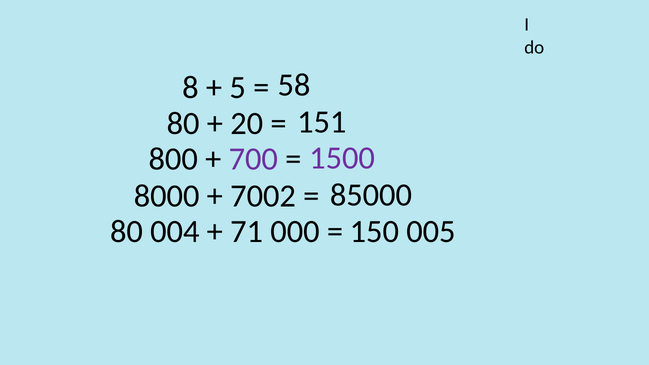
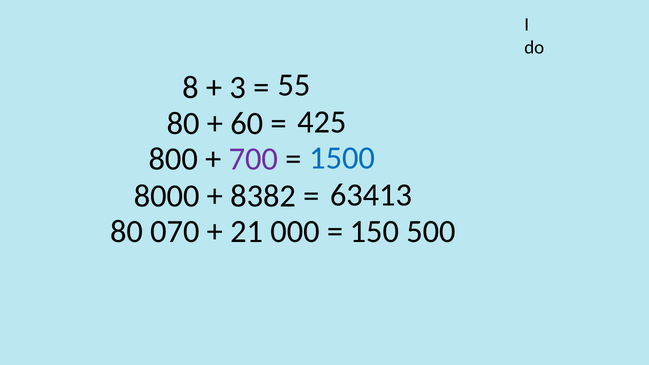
5: 5 -> 3
58: 58 -> 55
20: 20 -> 60
151: 151 -> 425
1500 colour: purple -> blue
7002: 7002 -> 8382
85000: 85000 -> 63413
004: 004 -> 070
71: 71 -> 21
005: 005 -> 500
